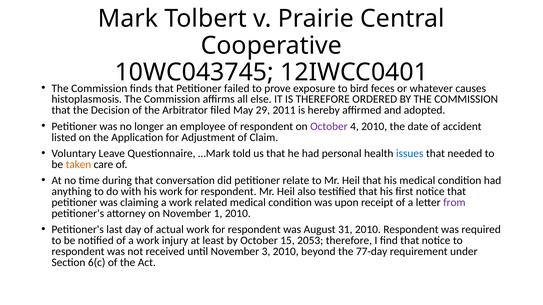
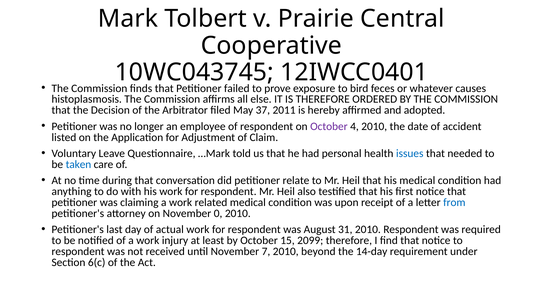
29: 29 -> 37
taken colour: orange -> blue
from colour: purple -> blue
1: 1 -> 0
2053: 2053 -> 2099
3: 3 -> 7
77-day: 77-day -> 14-day
